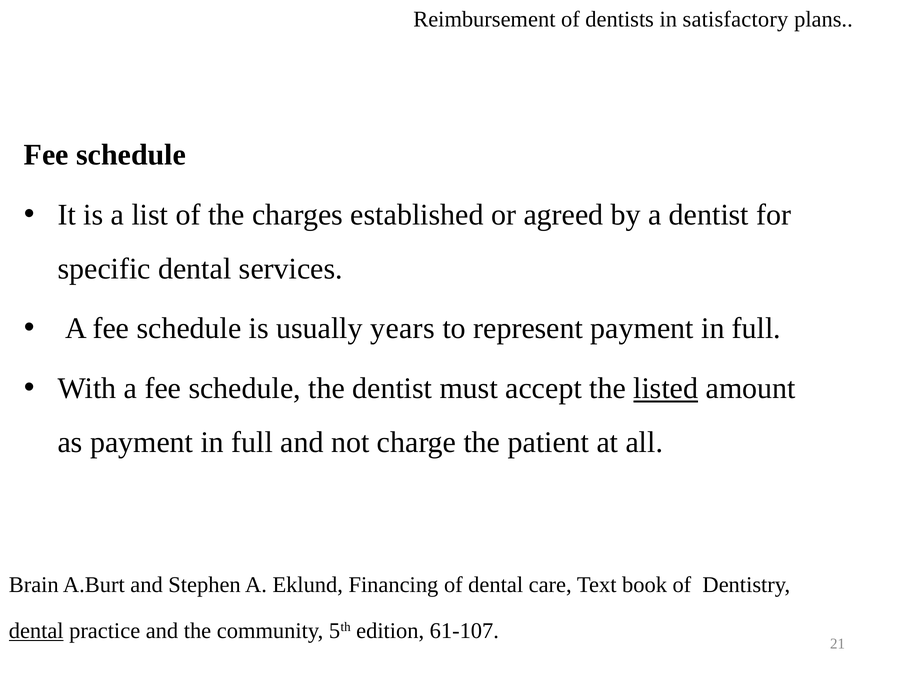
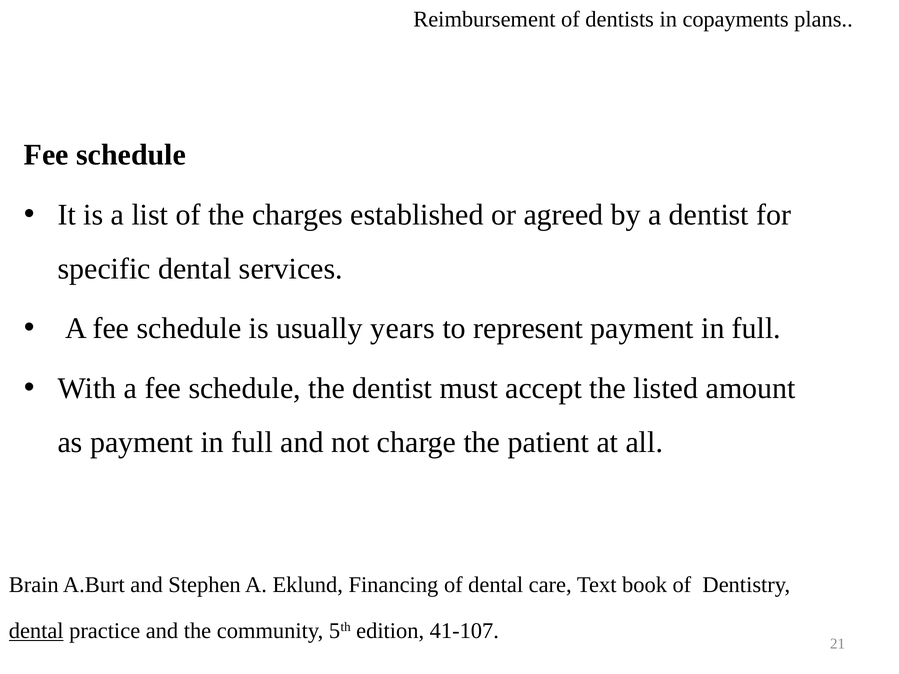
satisfactory: satisfactory -> copayments
listed underline: present -> none
61-107: 61-107 -> 41-107
